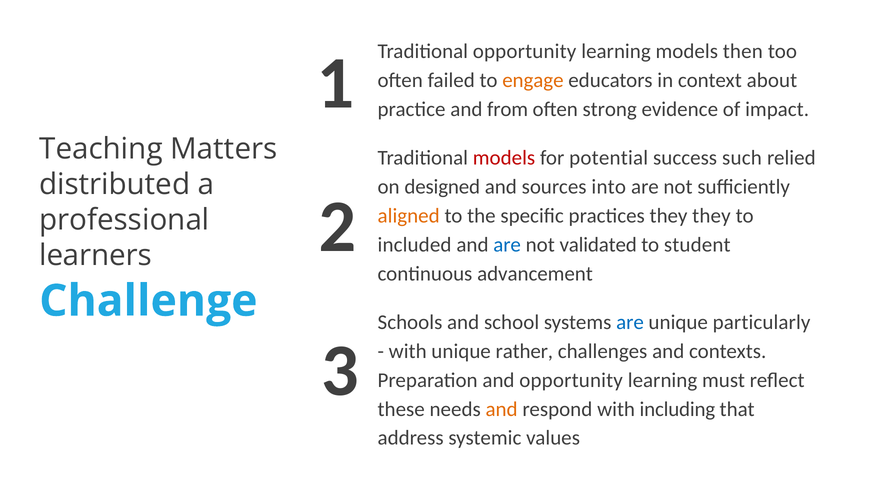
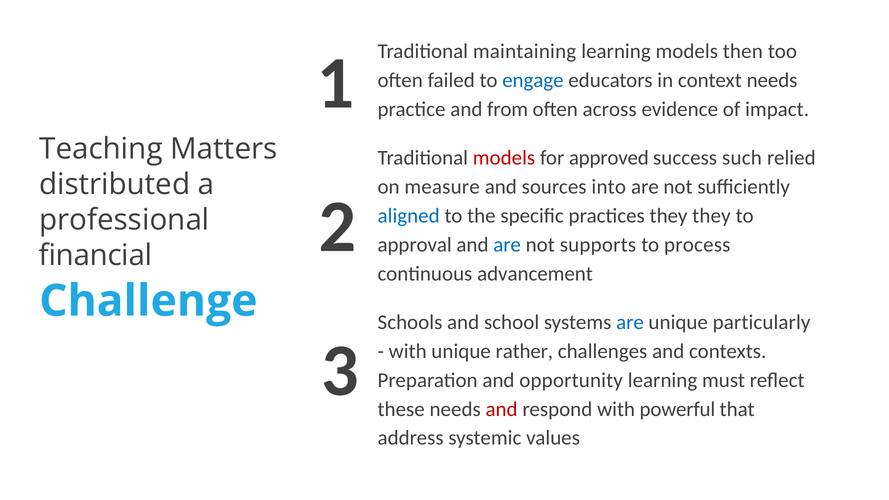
Traditional opportunity: opportunity -> maintaining
engage colour: orange -> blue
context about: about -> needs
strong: strong -> across
potential: potential -> approved
designed: designed -> measure
aligned colour: orange -> blue
included: included -> approval
validated: validated -> supports
student: student -> process
learners: learners -> financial
and at (502, 409) colour: orange -> red
including: including -> powerful
